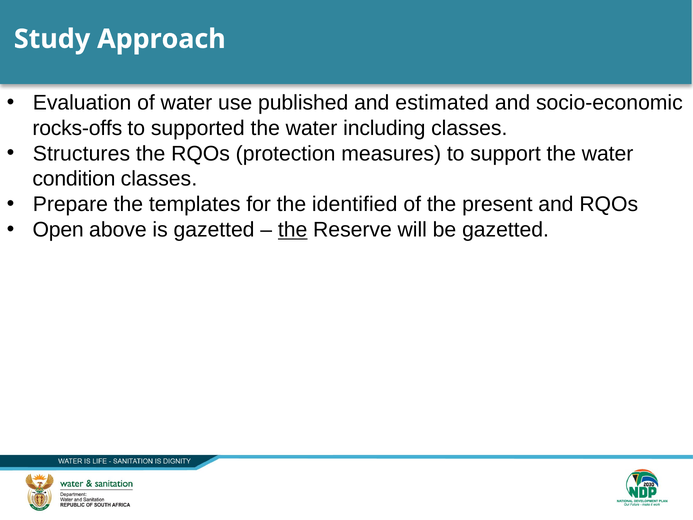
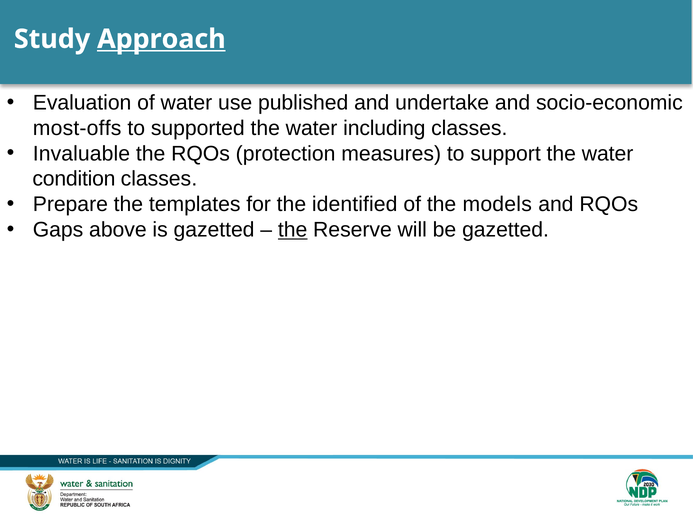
Approach underline: none -> present
estimated: estimated -> undertake
rocks-offs: rocks-offs -> most-offs
Structures: Structures -> Invaluable
present: present -> models
Open: Open -> Gaps
